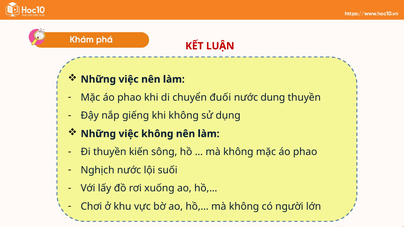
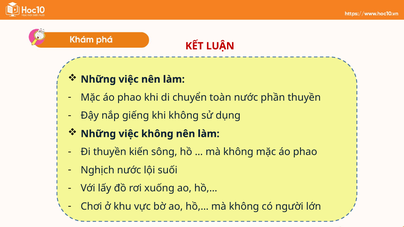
đuối: đuối -> toàn
dung: dung -> phần
